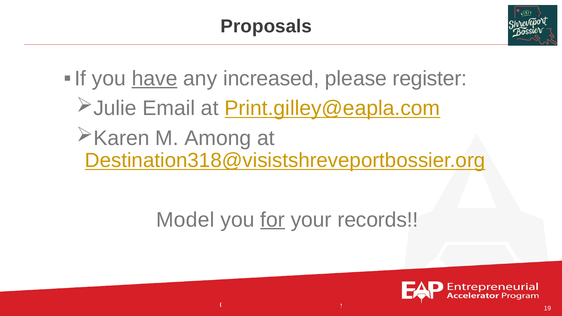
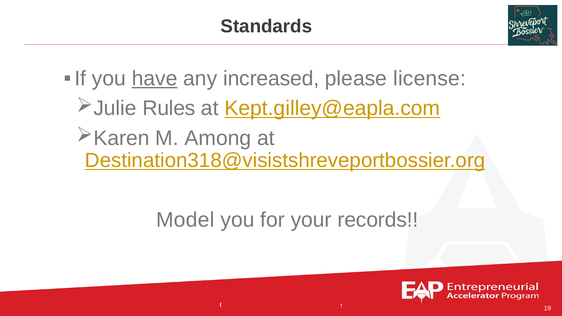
Proposals: Proposals -> Standards
register: register -> license
Email: Email -> Rules
Print.gilley@eapla.com: Print.gilley@eapla.com -> Kept.gilley@eapla.com
for underline: present -> none
